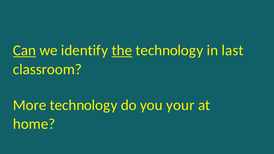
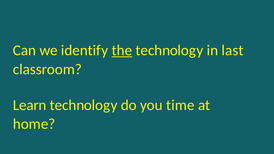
Can underline: present -> none
More: More -> Learn
your: your -> time
